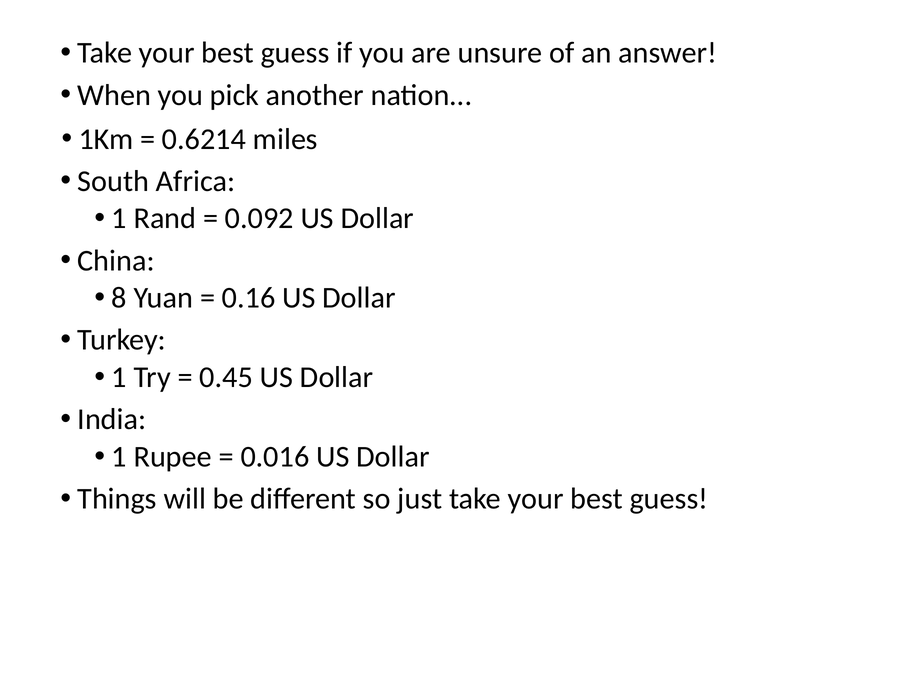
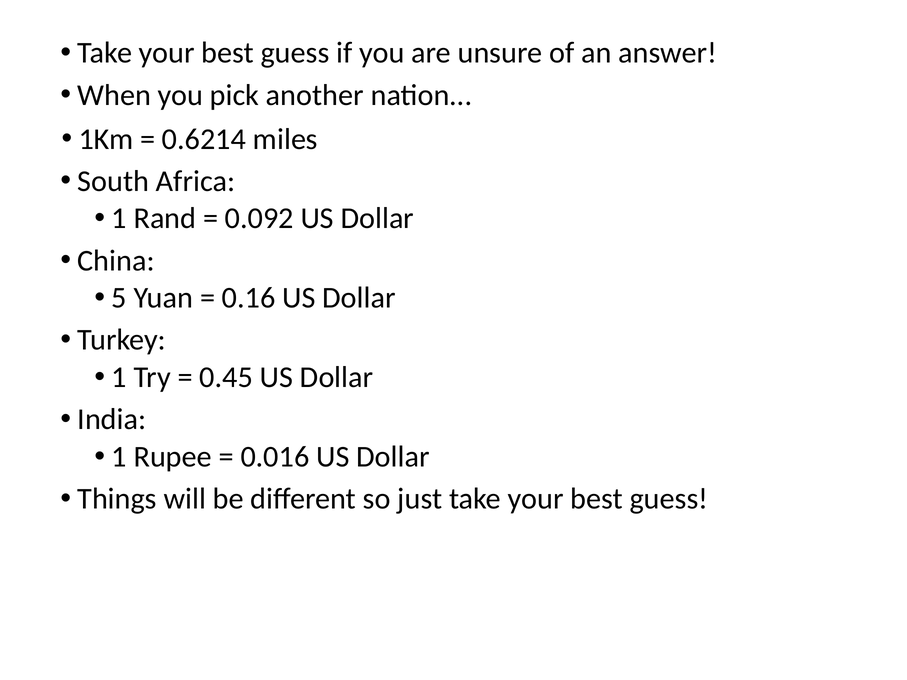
8: 8 -> 5
